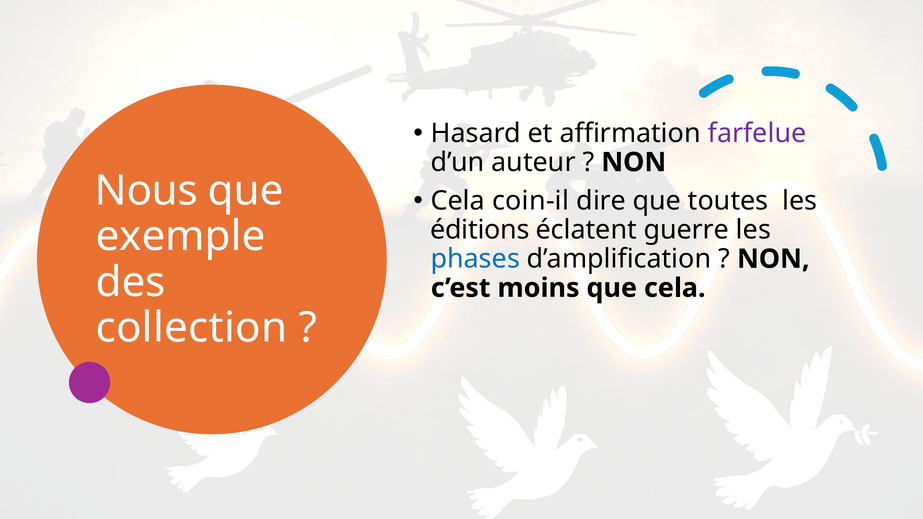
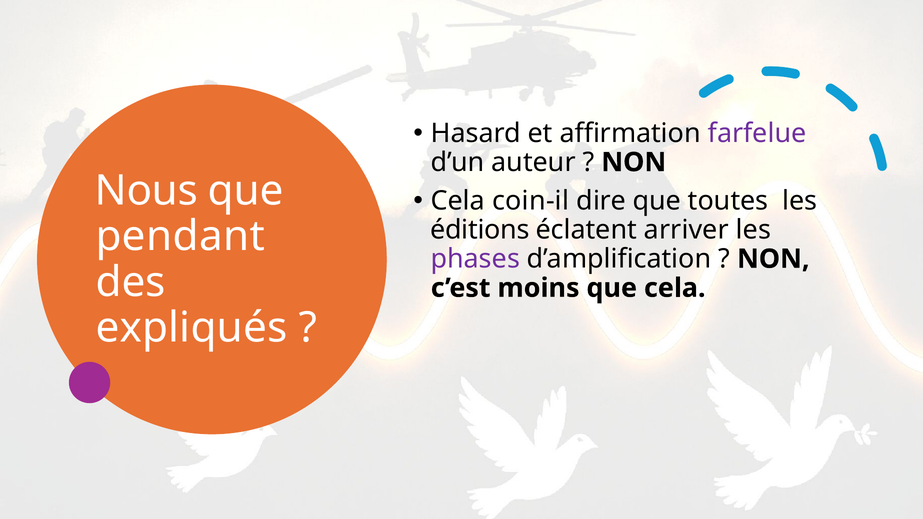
guerre: guerre -> arriver
exemple: exemple -> pendant
phases colour: blue -> purple
collection: collection -> expliqués
